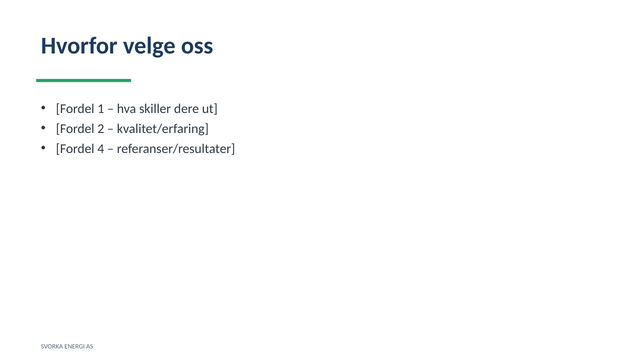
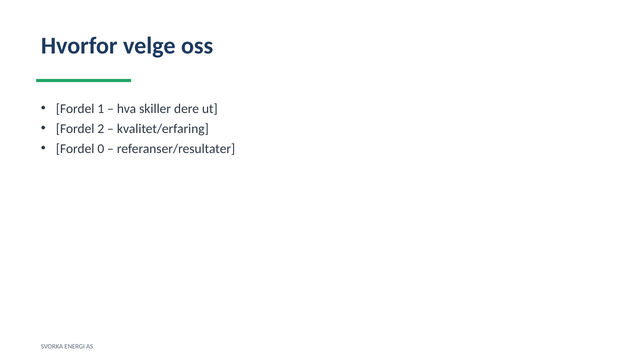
4: 4 -> 0
